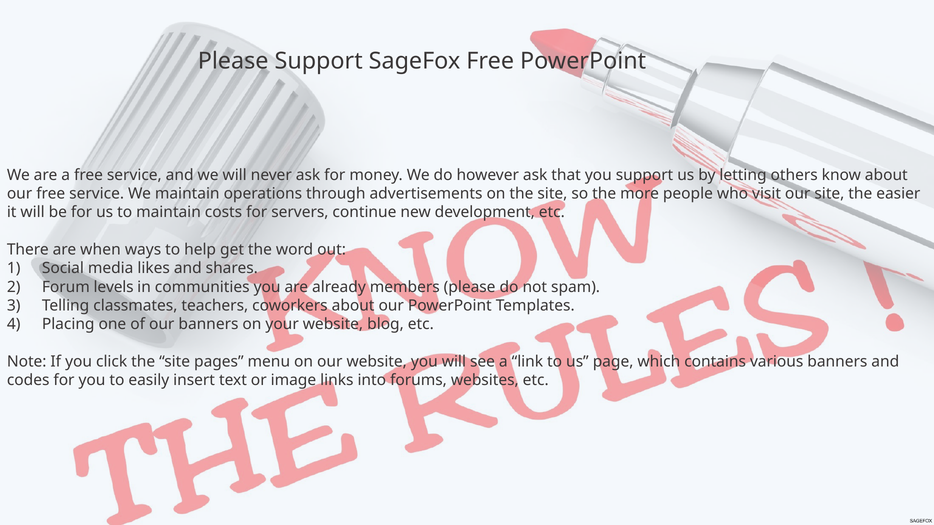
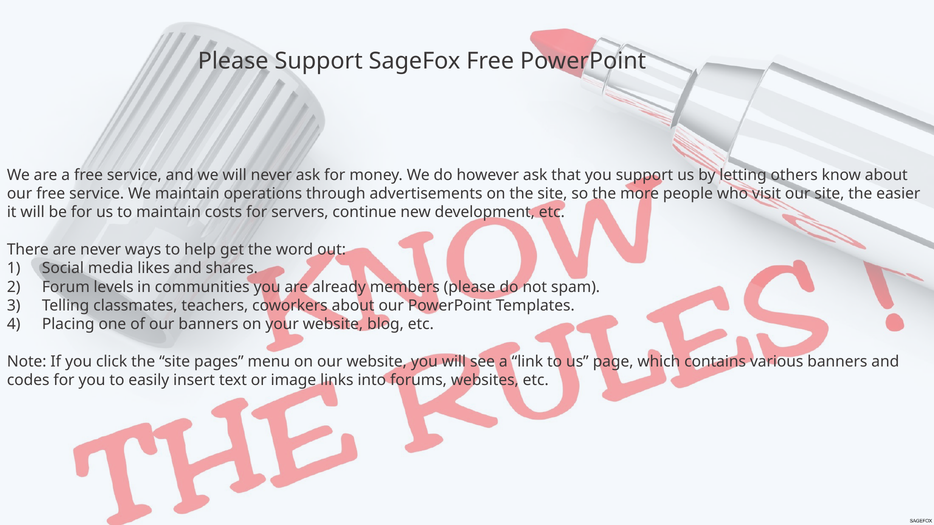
are when: when -> never
